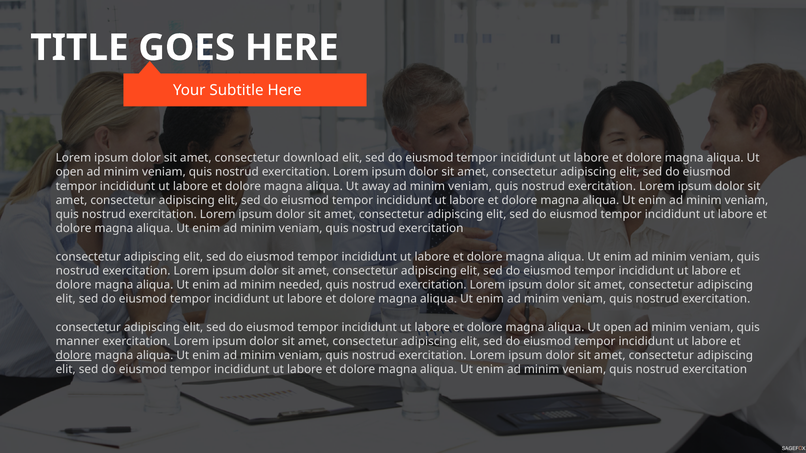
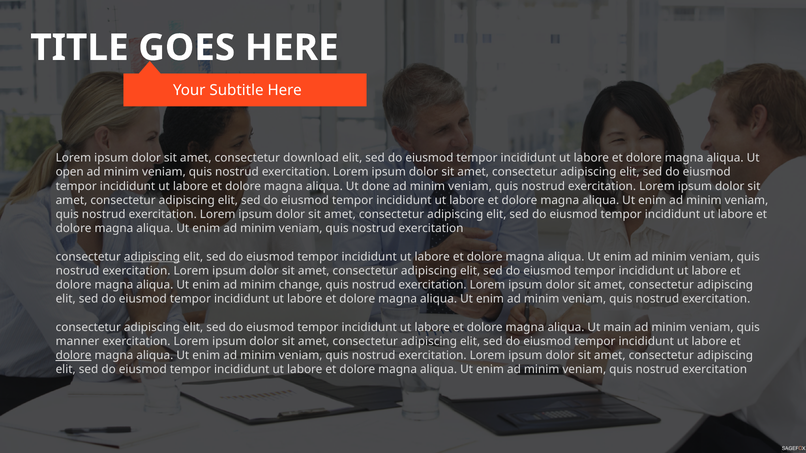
away: away -> done
adipiscing at (152, 257) underline: none -> present
needed: needed -> change
open at (617, 327): open -> main
